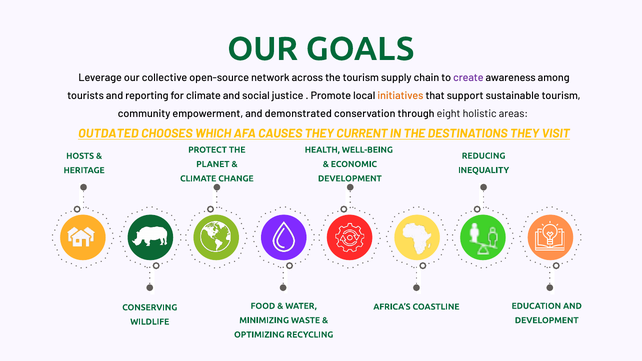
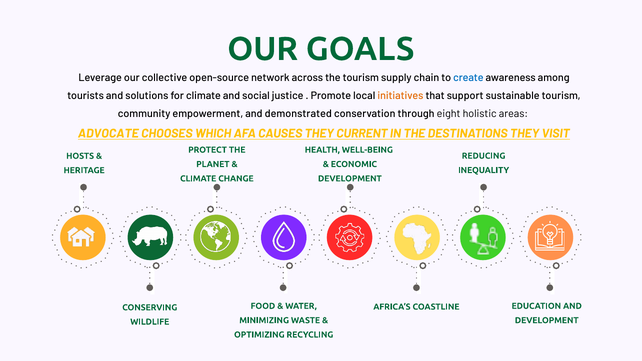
create colour: purple -> blue
reporting: reporting -> solutions
OUTDATED: OUTDATED -> ADVOCATE
